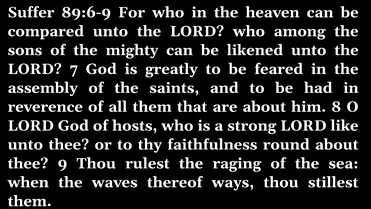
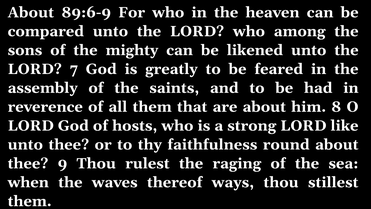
Suffer at (31, 12): Suffer -> About
